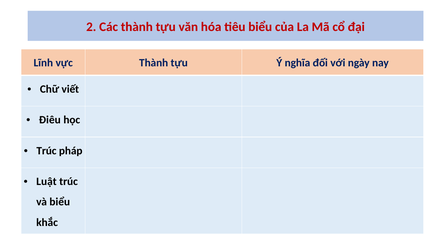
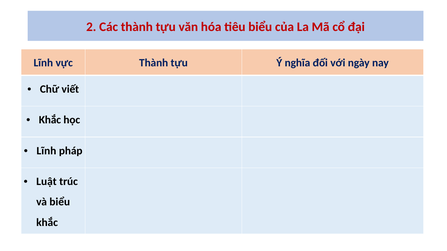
Điêu at (50, 120): Điêu -> Khắc
Trúc at (46, 151): Trúc -> Lĩnh
